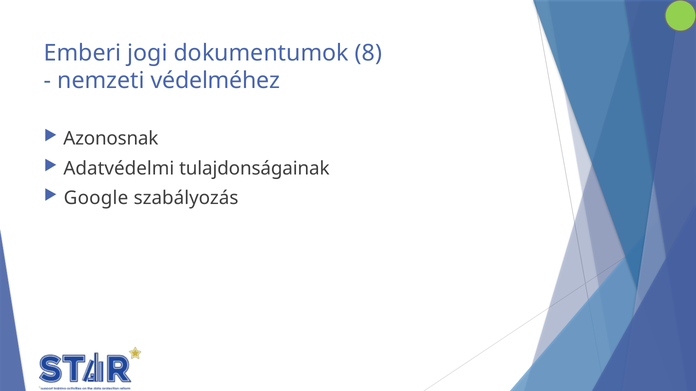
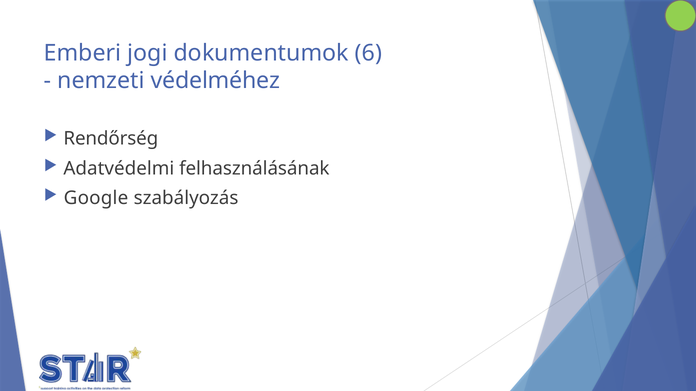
8: 8 -> 6
Azonosnak: Azonosnak -> Rendőrség
tulajdonságainak: tulajdonságainak -> felhasználásának
